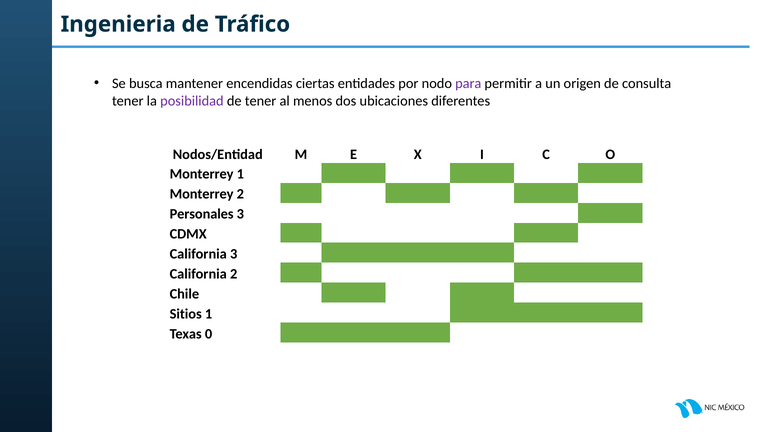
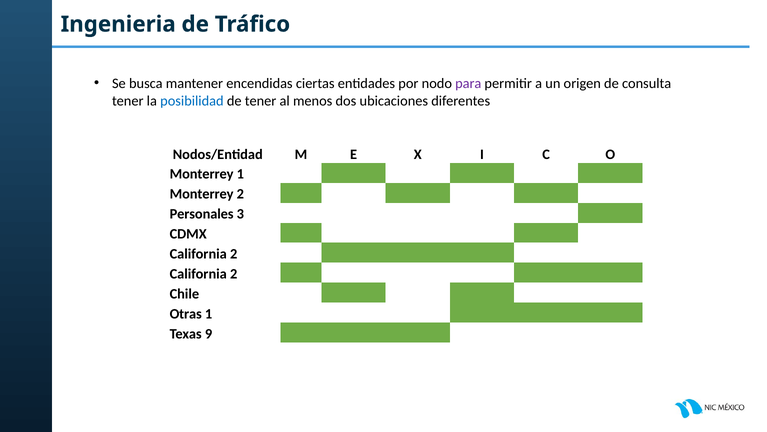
posibilidad colour: purple -> blue
3 at (234, 254): 3 -> 2
Sitios: Sitios -> Otras
0: 0 -> 9
